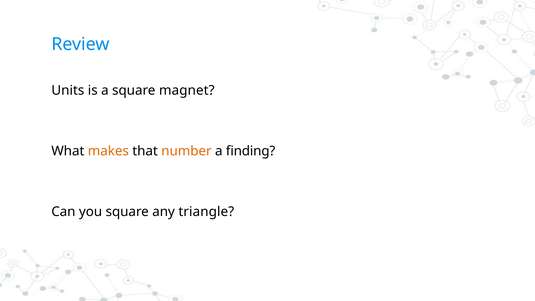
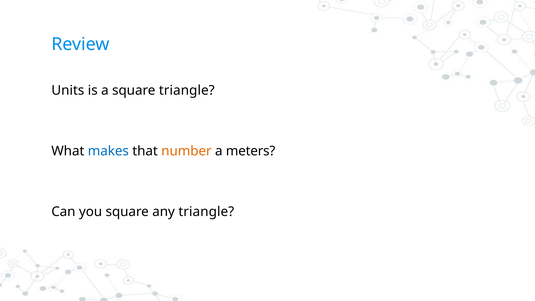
square magnet: magnet -> triangle
makes colour: orange -> blue
finding: finding -> meters
